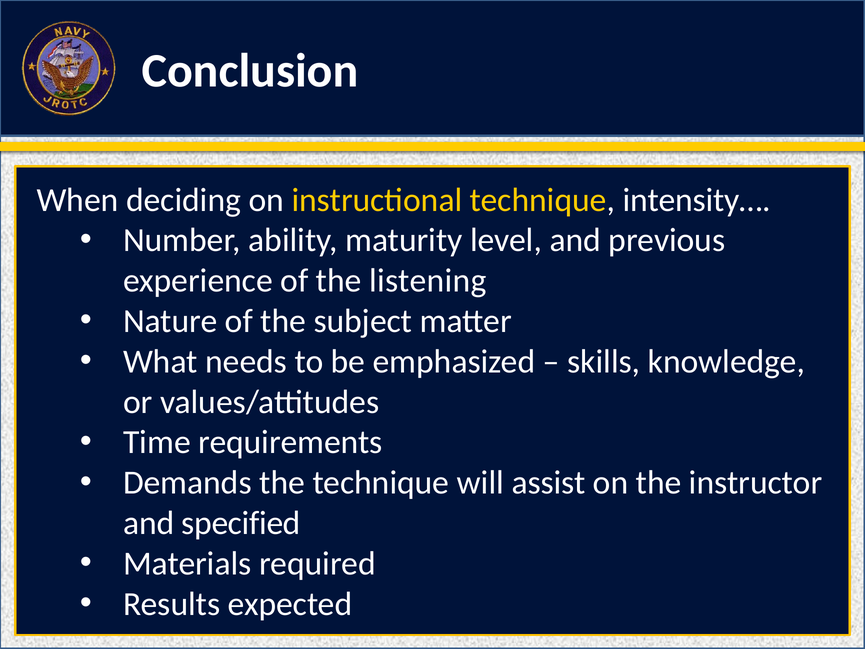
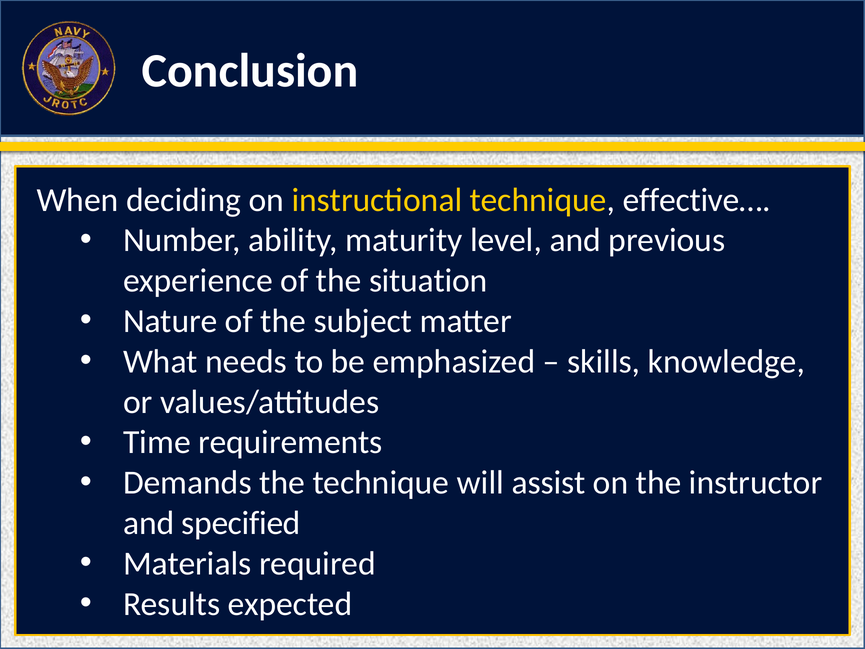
intensity…: intensity… -> effective…
listening: listening -> situation
